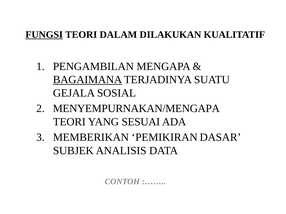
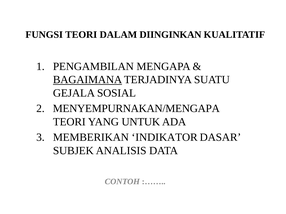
FUNGSI underline: present -> none
DILAKUKAN: DILAKUKAN -> DIINGINKAN
SESUAI: SESUAI -> UNTUK
PEMIKIRAN: PEMIKIRAN -> INDIKATOR
